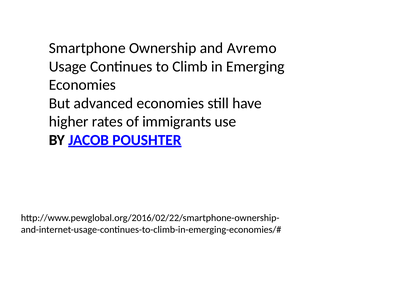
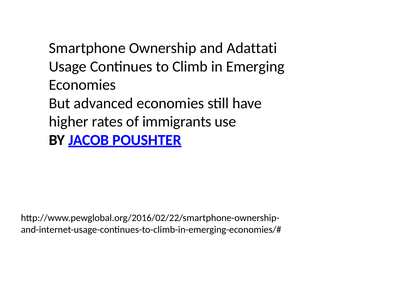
Avremo: Avremo -> Adattati
